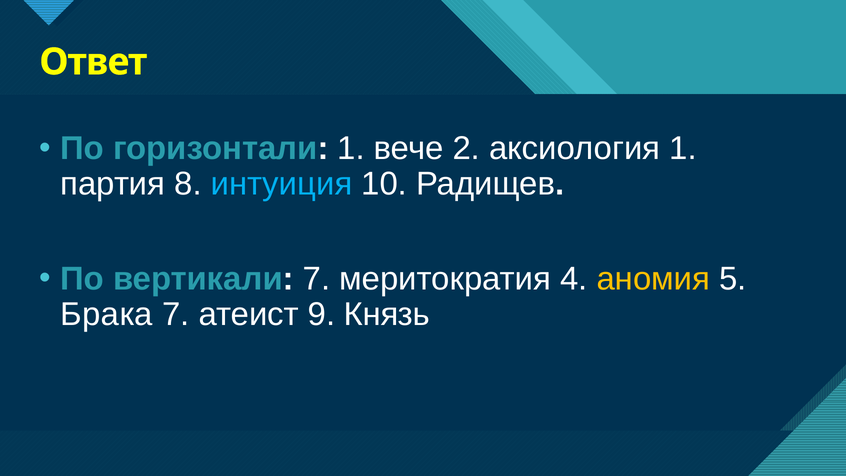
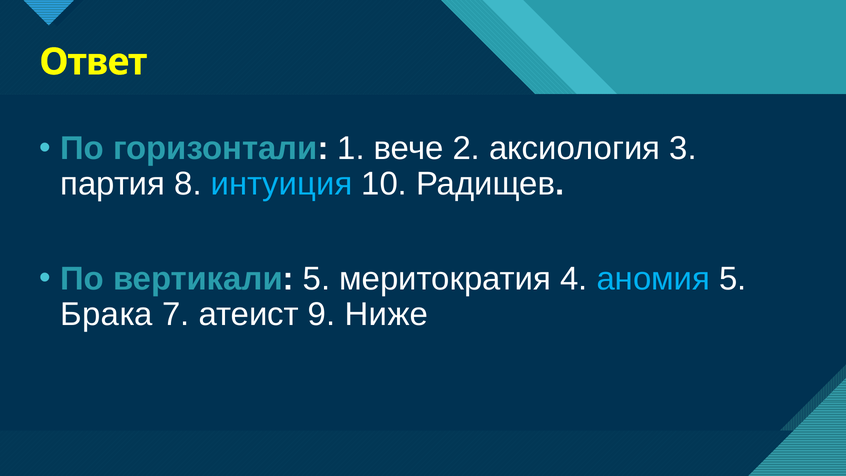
аксиология 1: 1 -> 3
вертикали 7: 7 -> 5
аномия colour: yellow -> light blue
Князь: Князь -> Ниже
